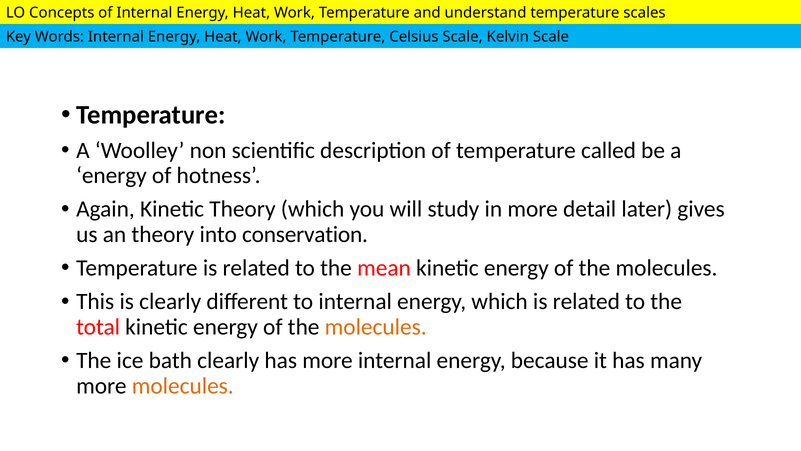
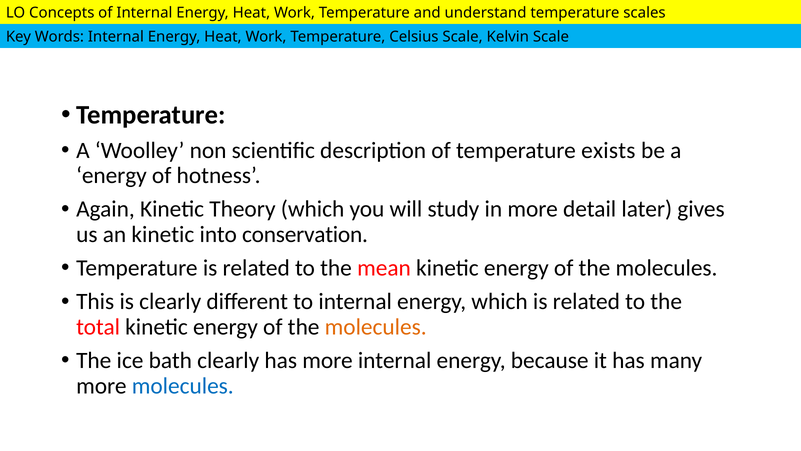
called: called -> exists
an theory: theory -> kinetic
molecules at (183, 386) colour: orange -> blue
